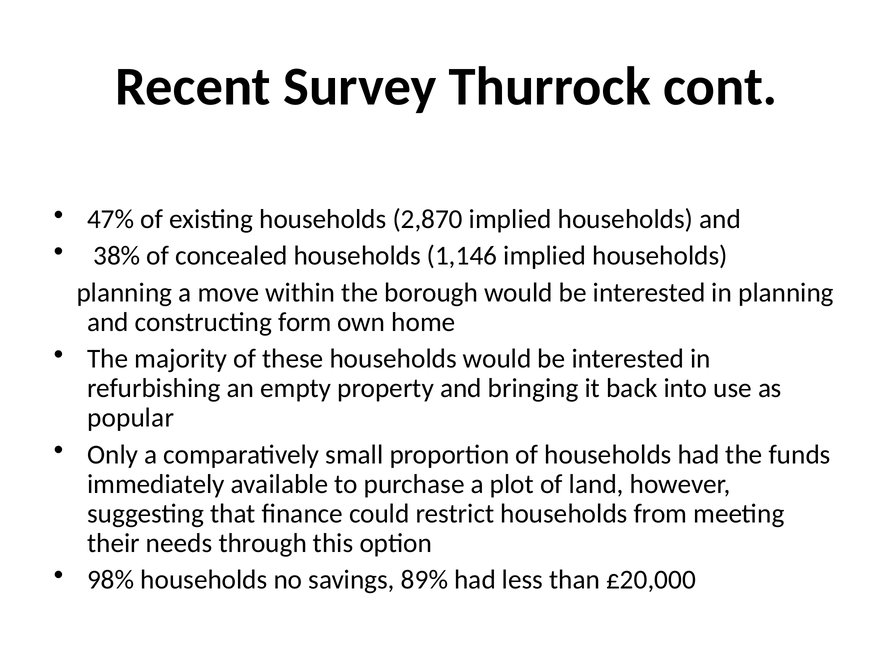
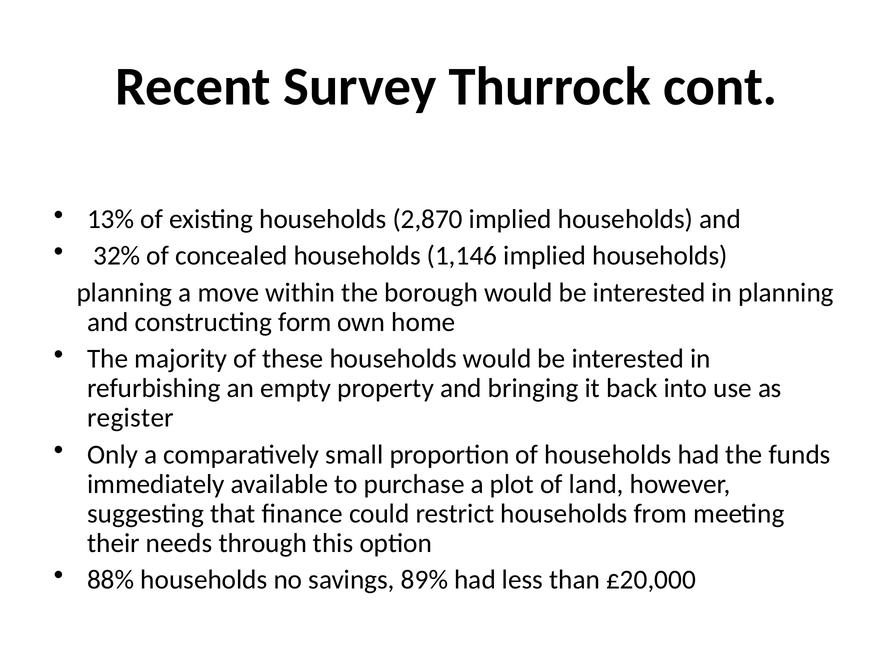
47%: 47% -> 13%
38%: 38% -> 32%
popular: popular -> register
98%: 98% -> 88%
